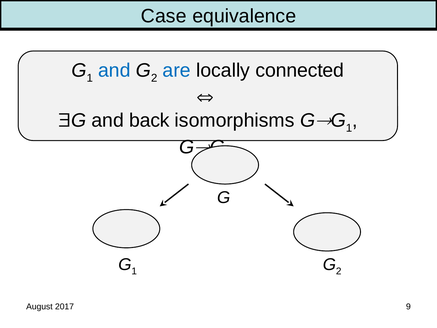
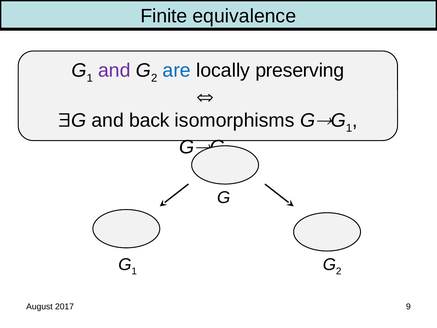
Case: Case -> Finite
and at (114, 71) colour: blue -> purple
connected: connected -> preserving
